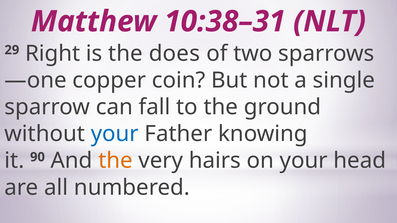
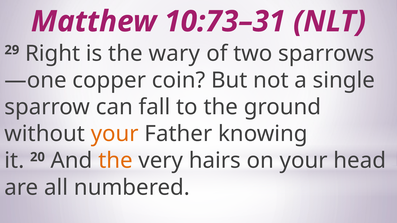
10:38–31: 10:38–31 -> 10:73–31
does: does -> wary
your at (115, 134) colour: blue -> orange
90: 90 -> 20
